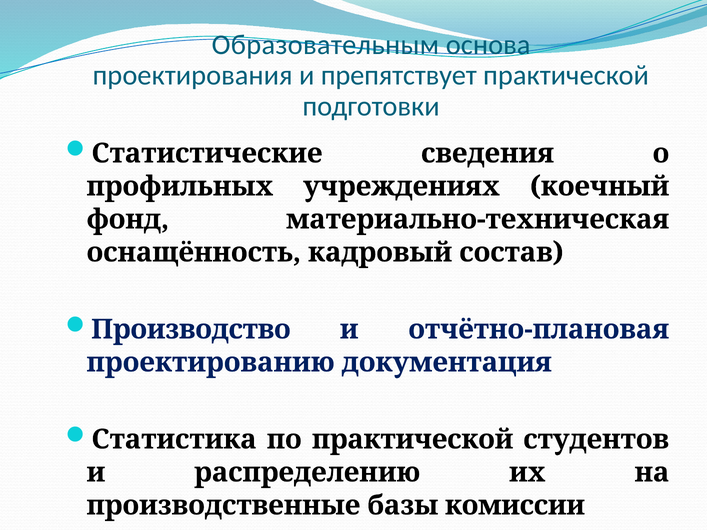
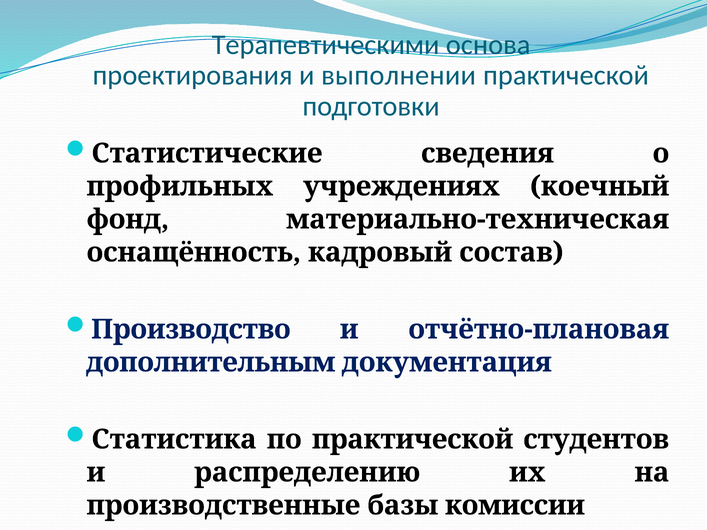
Образовательным: Образовательным -> Терапевтическими
препятствует: препятствует -> выполнении
проектированию: проектированию -> дополнительным
